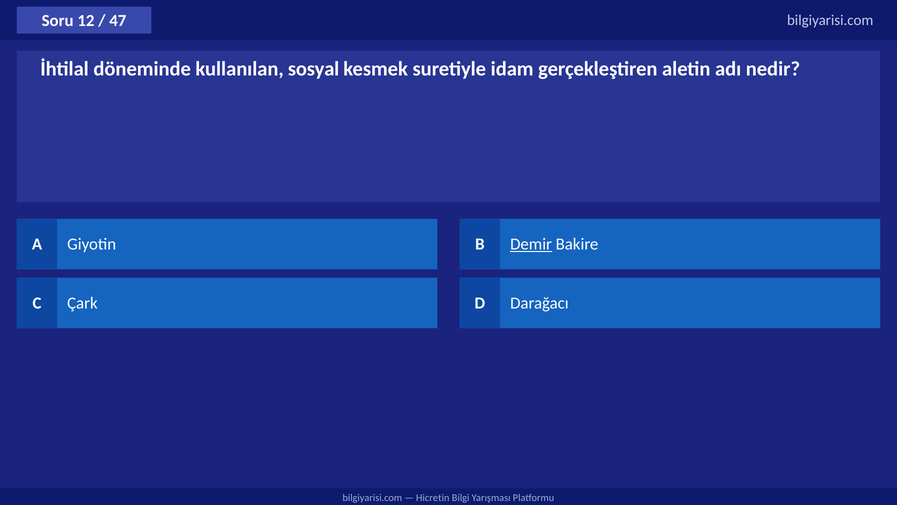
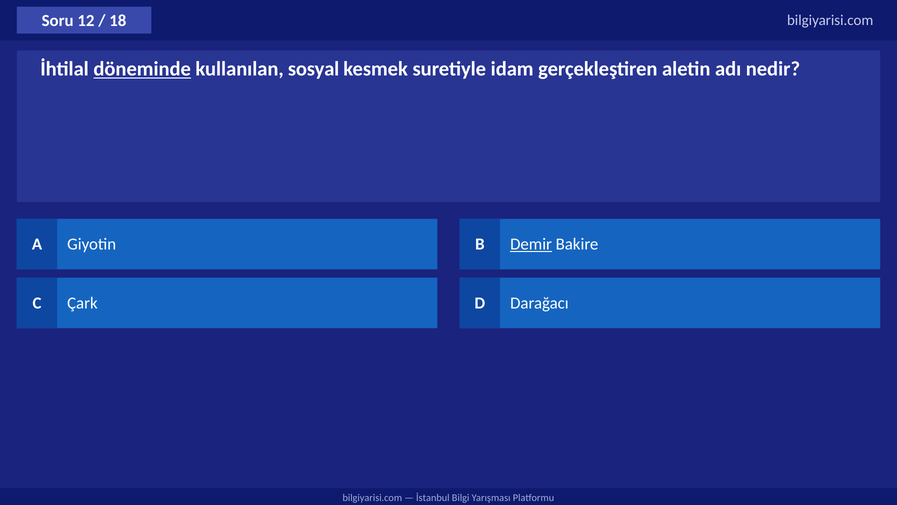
47: 47 -> 18
döneminde underline: none -> present
Hicretin: Hicretin -> İstanbul
